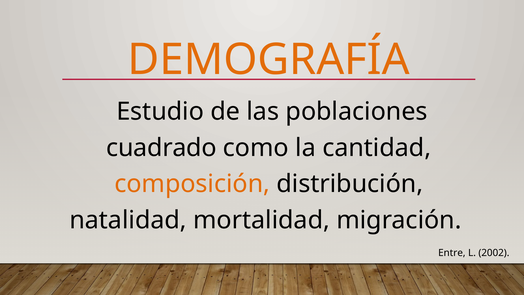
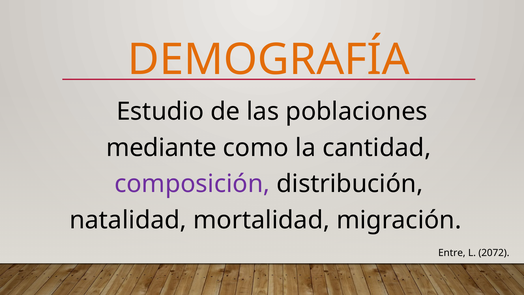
cuadrado: cuadrado -> mediante
composición colour: orange -> purple
2002: 2002 -> 2072
